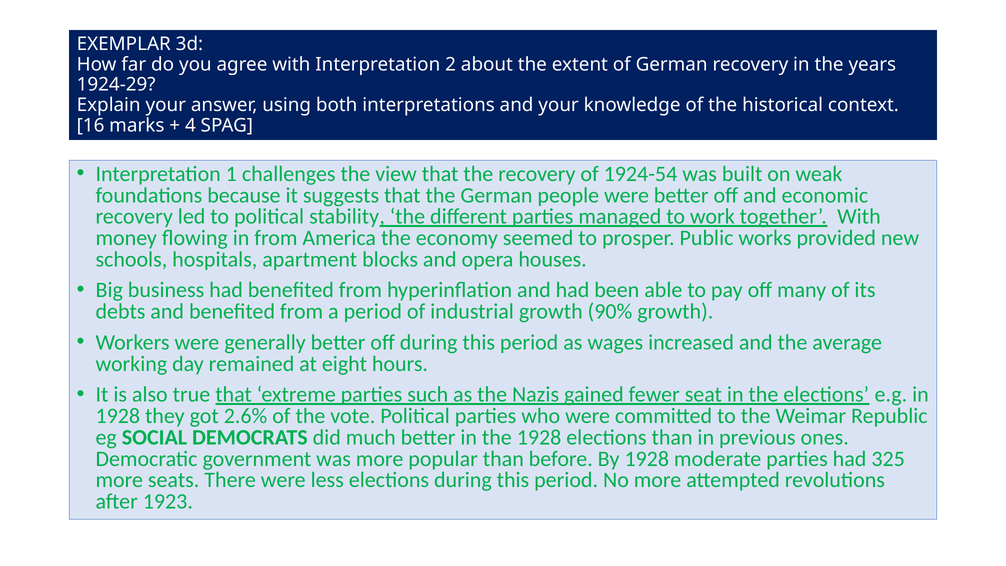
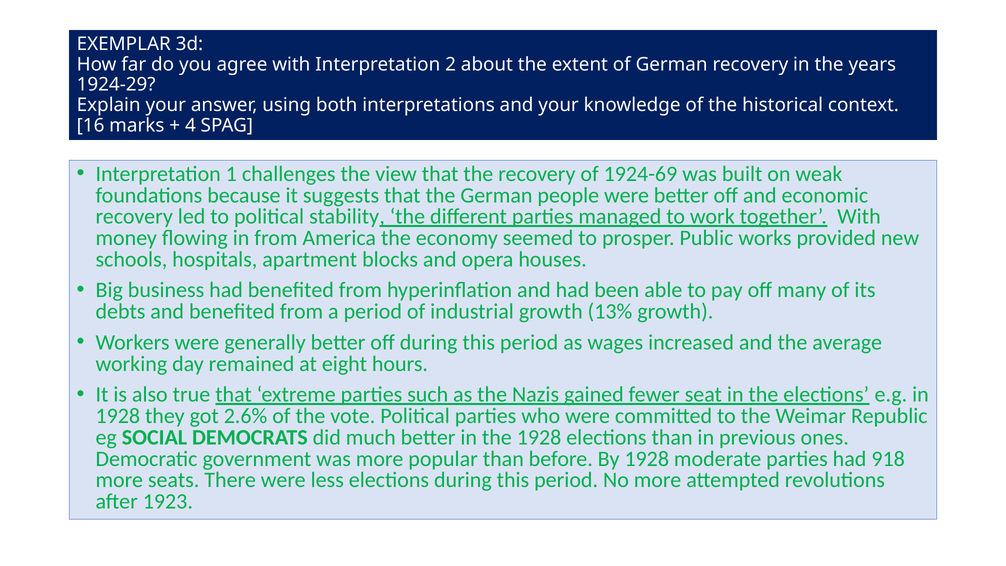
1924-54: 1924-54 -> 1924-69
90%: 90% -> 13%
325: 325 -> 918
